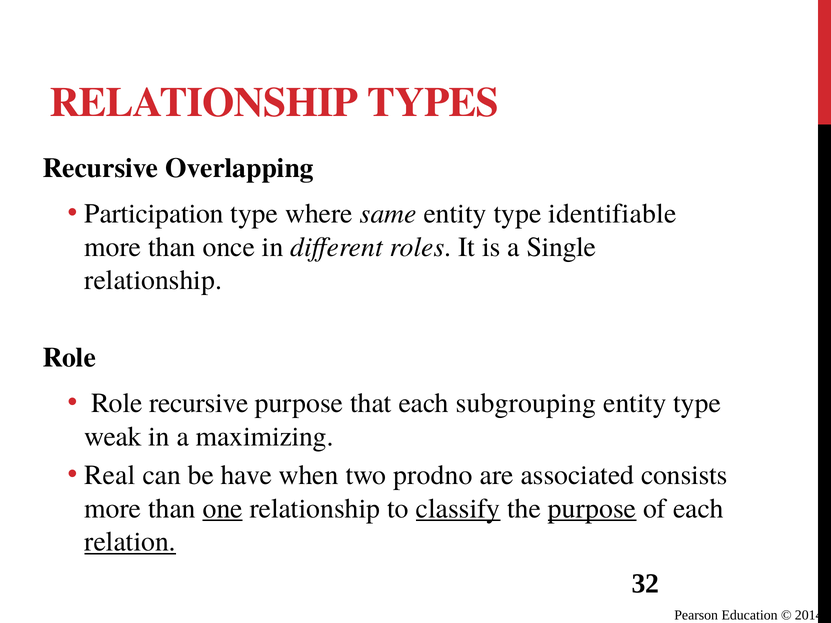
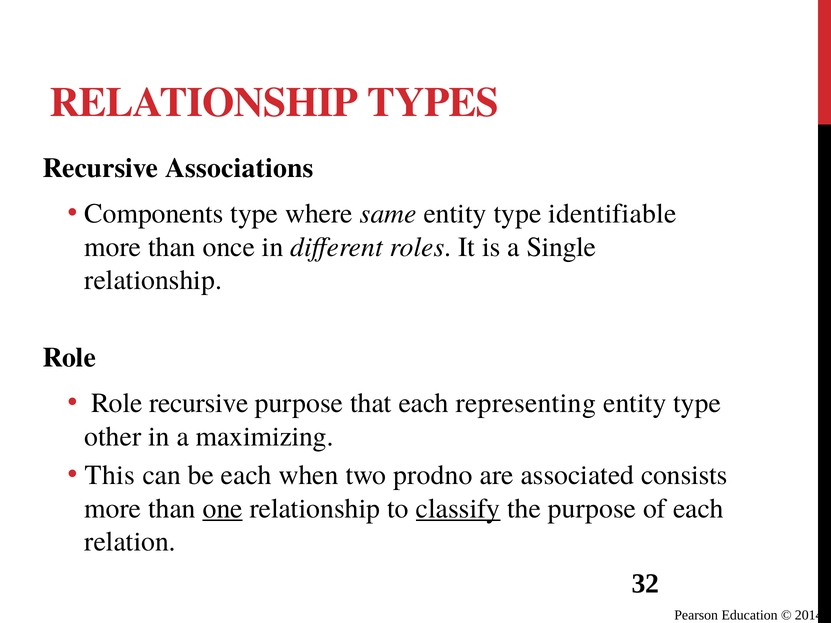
Overlapping: Overlapping -> Associations
Participation: Participation -> Components
subgrouping: subgrouping -> representing
weak: weak -> other
Real: Real -> This
be have: have -> each
purpose at (592, 509) underline: present -> none
relation underline: present -> none
